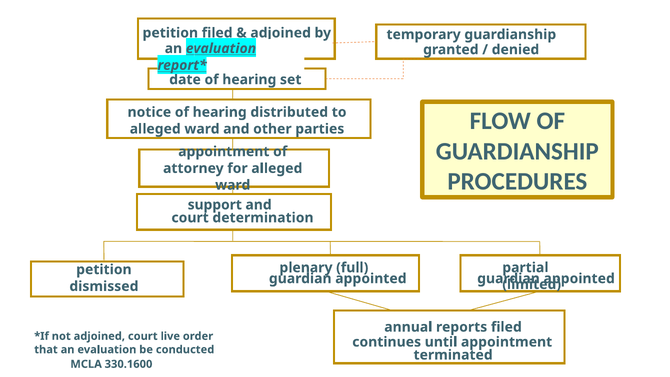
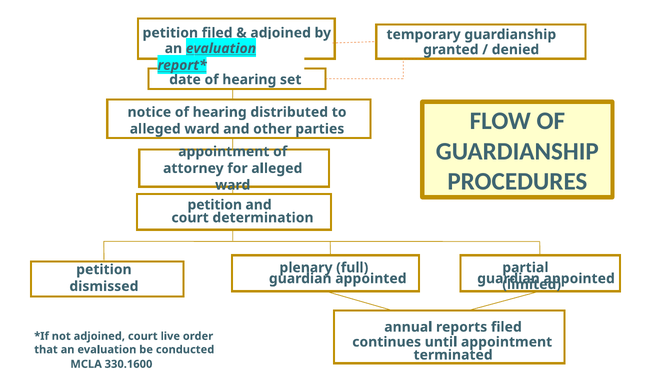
support at (215, 205): support -> petition
